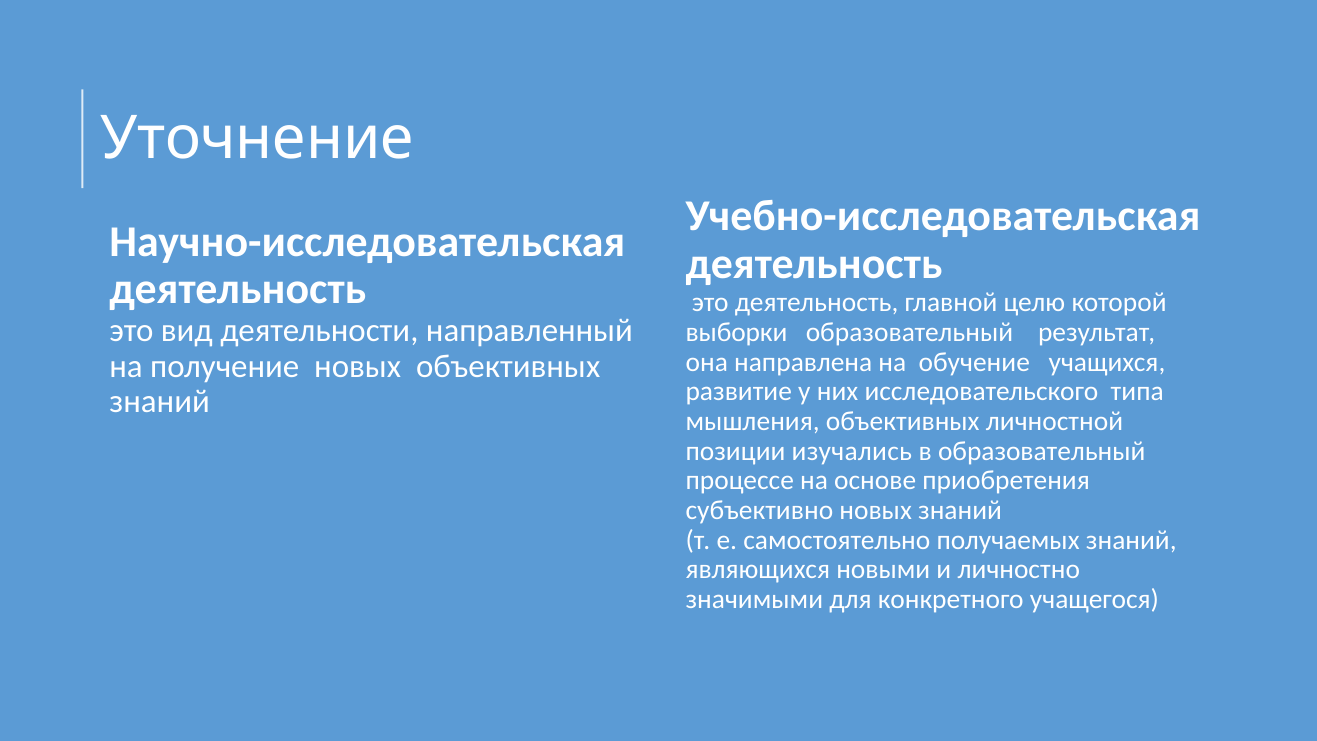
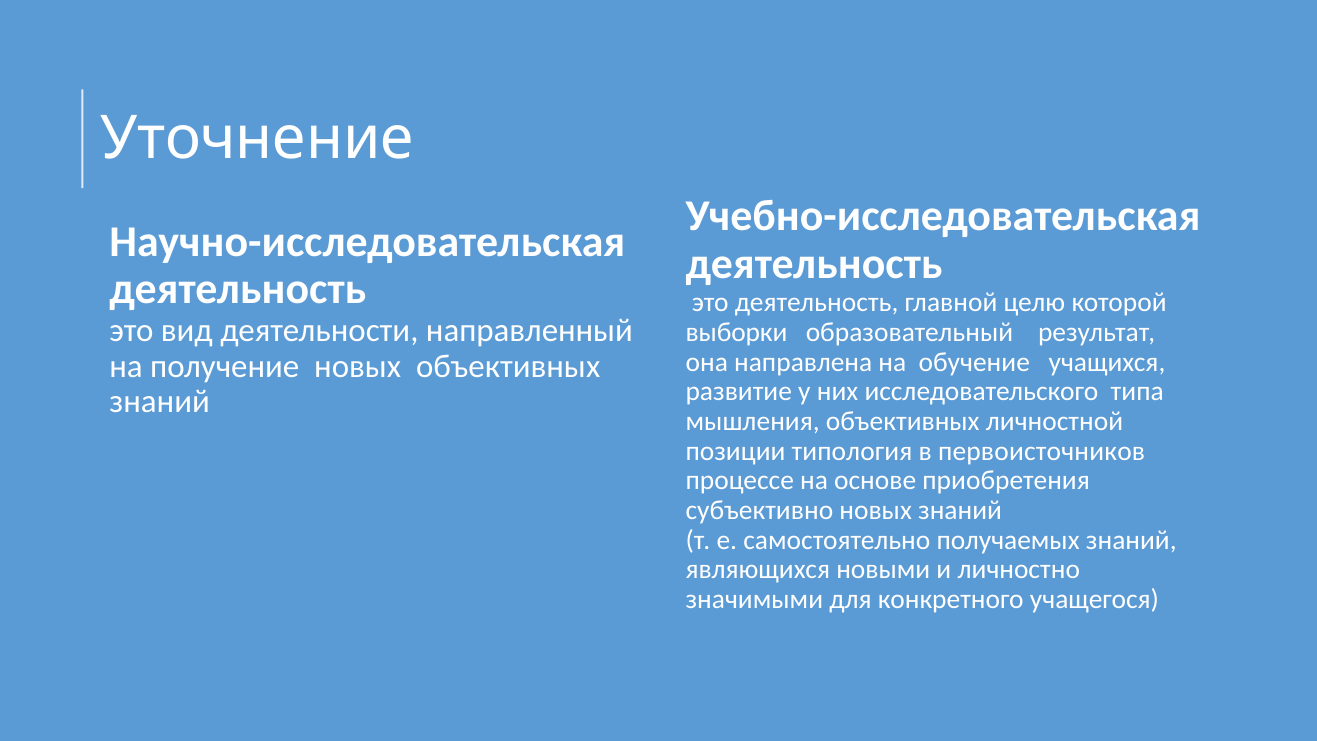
изучались: изучались -> типология
в образовательный: образовательный -> первоисточников
